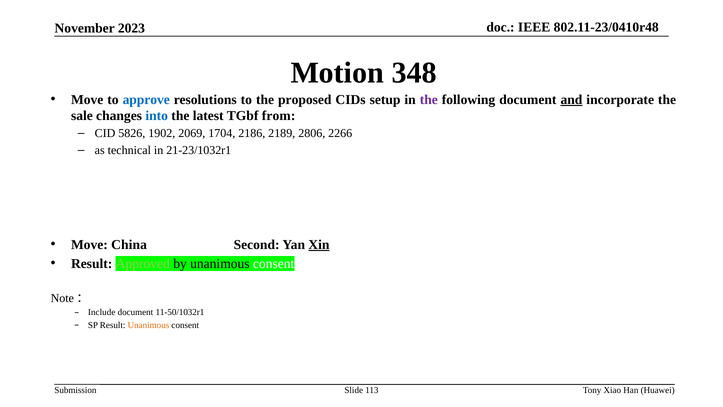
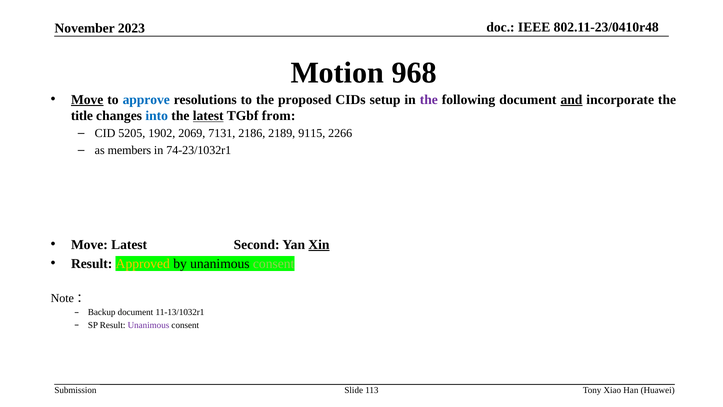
348: 348 -> 968
Move at (87, 99) underline: none -> present
sale: sale -> title
latest at (208, 116) underline: none -> present
5826: 5826 -> 5205
1704: 1704 -> 7131
2806: 2806 -> 9115
technical: technical -> members
21-23/1032r1: 21-23/1032r1 -> 74-23/1032r1
Move China: China -> Latest
Approved colour: light green -> yellow
consent at (274, 263) colour: white -> light green
Include: Include -> Backup
11-50/1032r1: 11-50/1032r1 -> 11-13/1032r1
Unanimous at (148, 325) colour: orange -> purple
